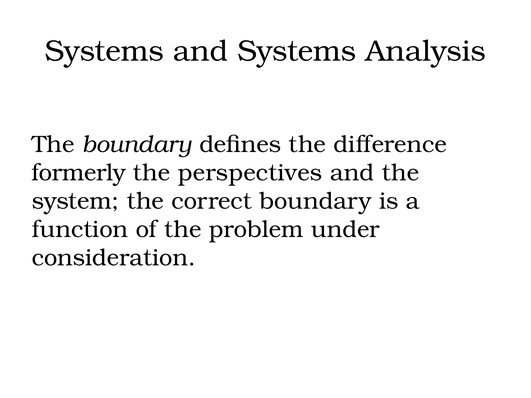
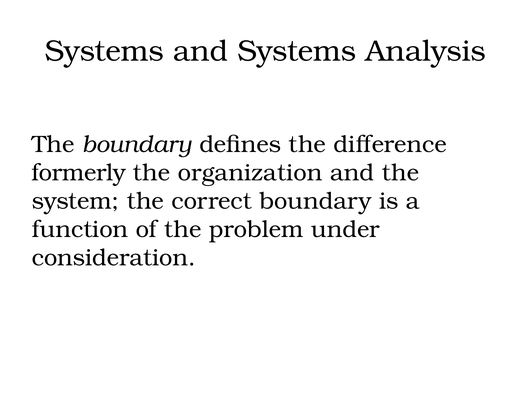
perspectives: perspectives -> organization
